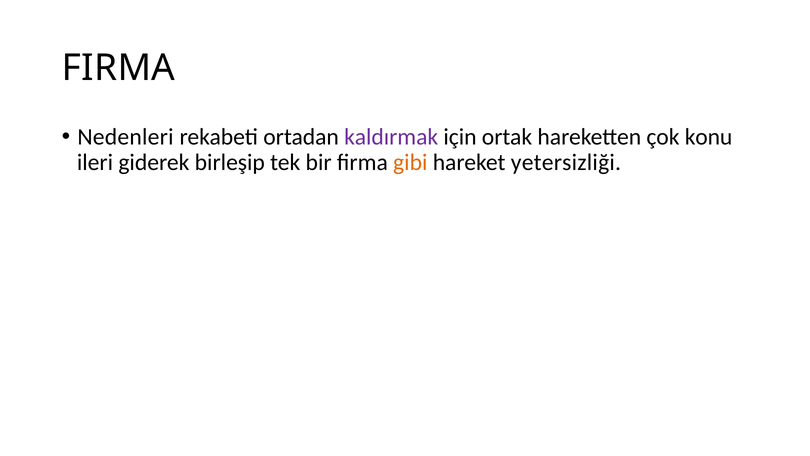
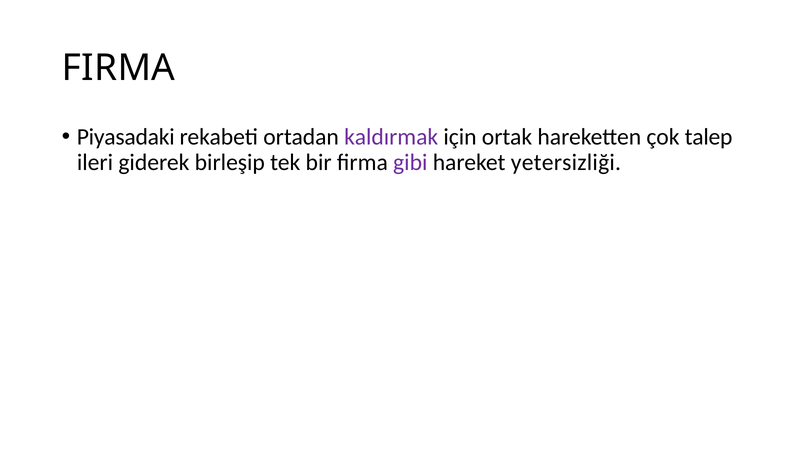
Nedenleri: Nedenleri -> Piyasadaki
konu: konu -> talep
gibi colour: orange -> purple
